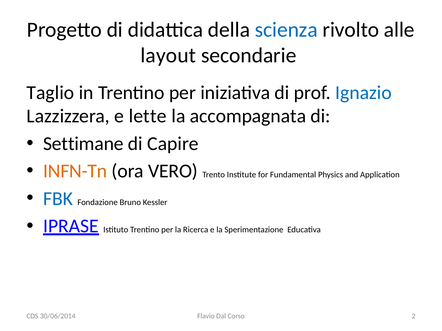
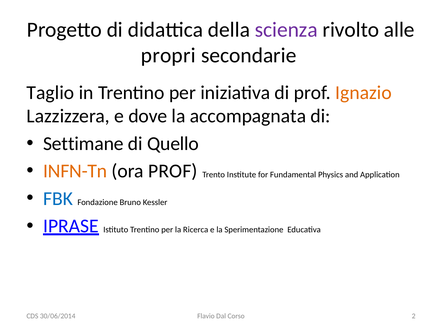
scienza colour: blue -> purple
layout: layout -> propri
Ignazio colour: blue -> orange
lette: lette -> dove
Capire: Capire -> Quello
ora VERO: VERO -> PROF
